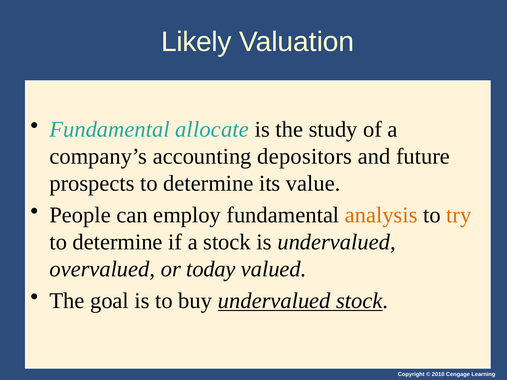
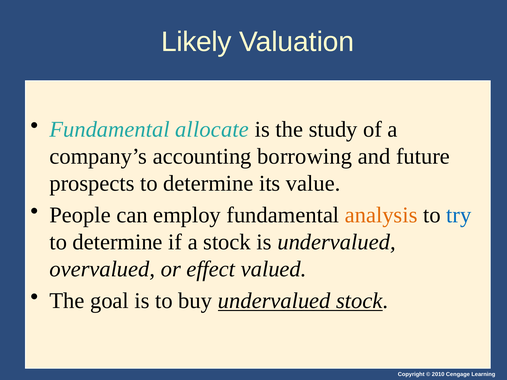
depositors: depositors -> borrowing
try colour: orange -> blue
today: today -> effect
